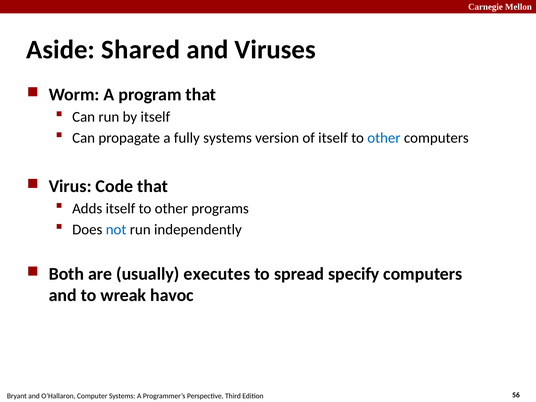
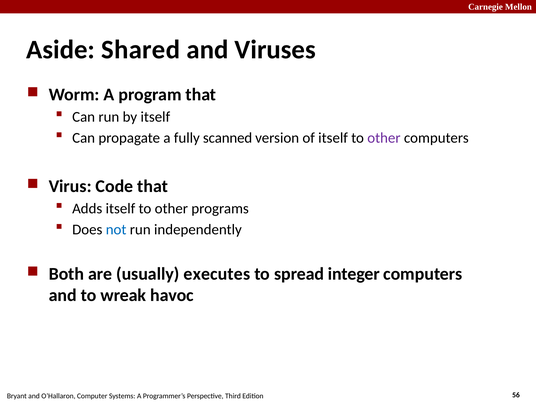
fully systems: systems -> scanned
other at (384, 138) colour: blue -> purple
specify: specify -> integer
